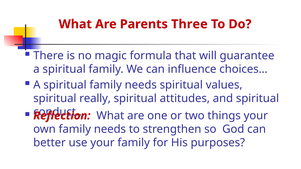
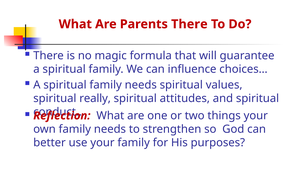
Parents Three: Three -> There
